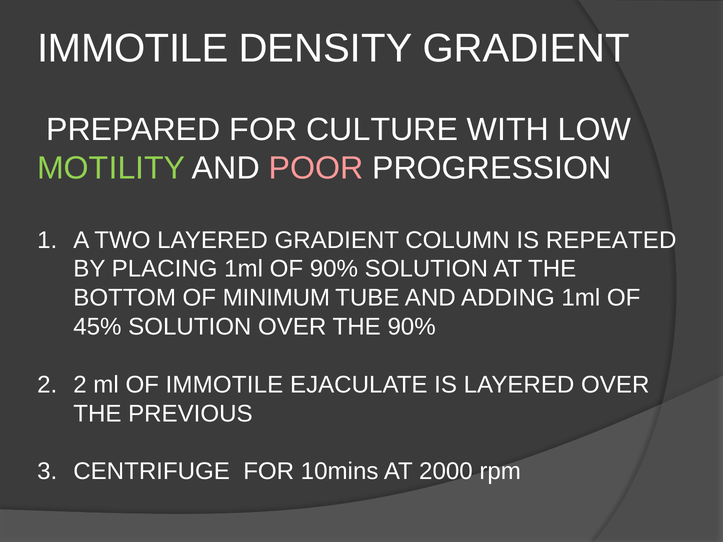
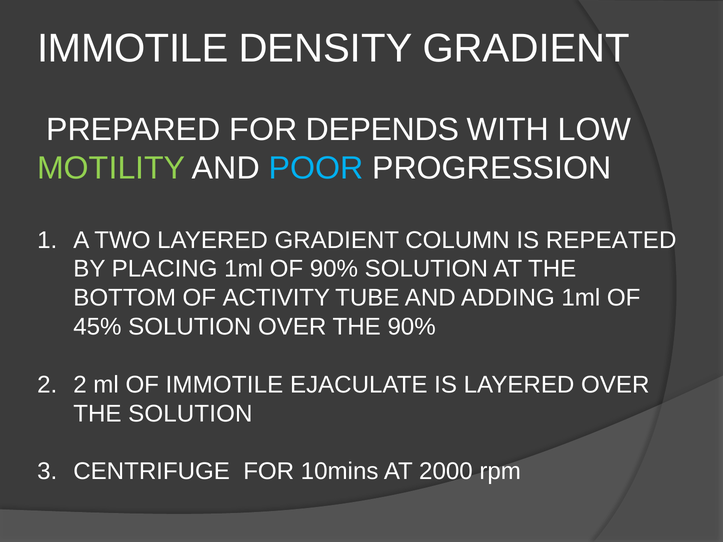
CULTURE: CULTURE -> DEPENDS
POOR colour: pink -> light blue
MINIMUM: MINIMUM -> ACTIVITY
THE PREVIOUS: PREVIOUS -> SOLUTION
